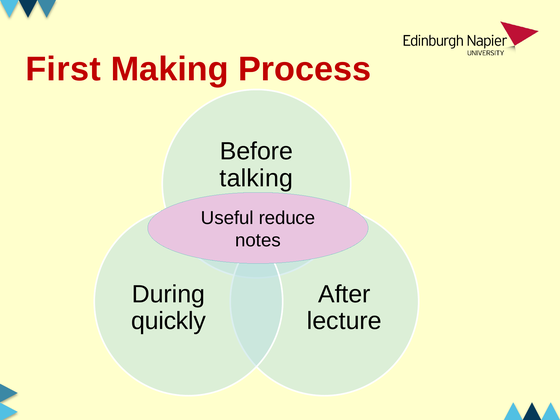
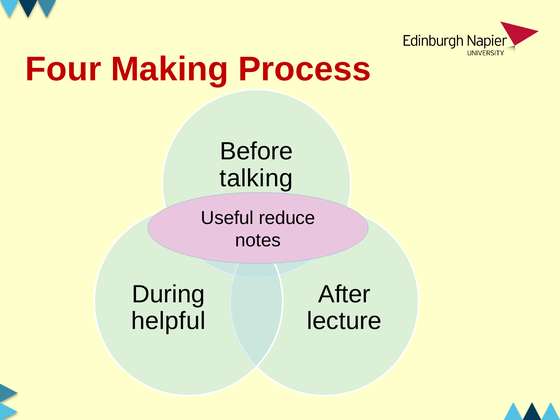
First: First -> Four
quickly: quickly -> helpful
